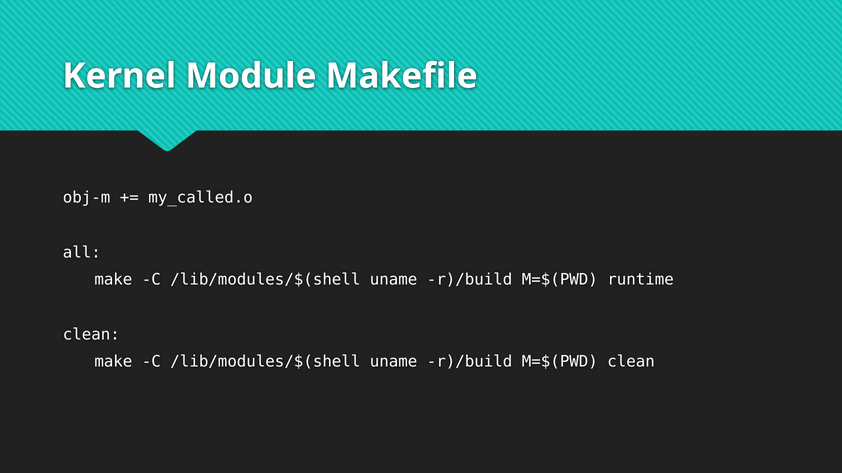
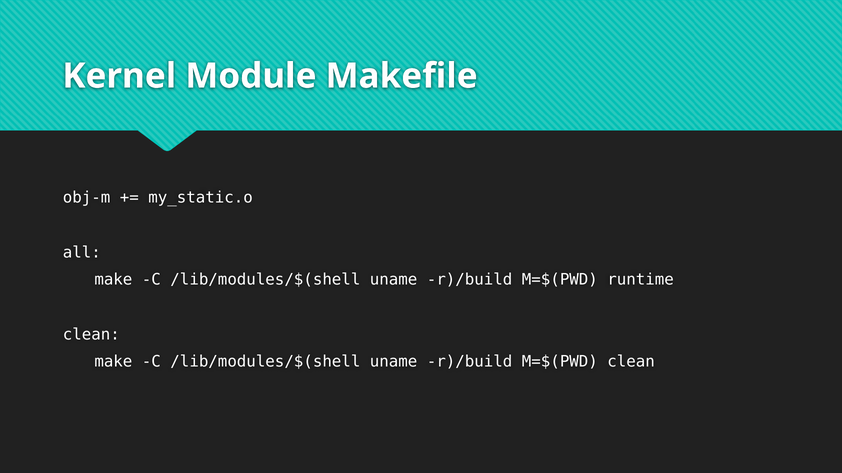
my_called.o: my_called.o -> my_static.o
